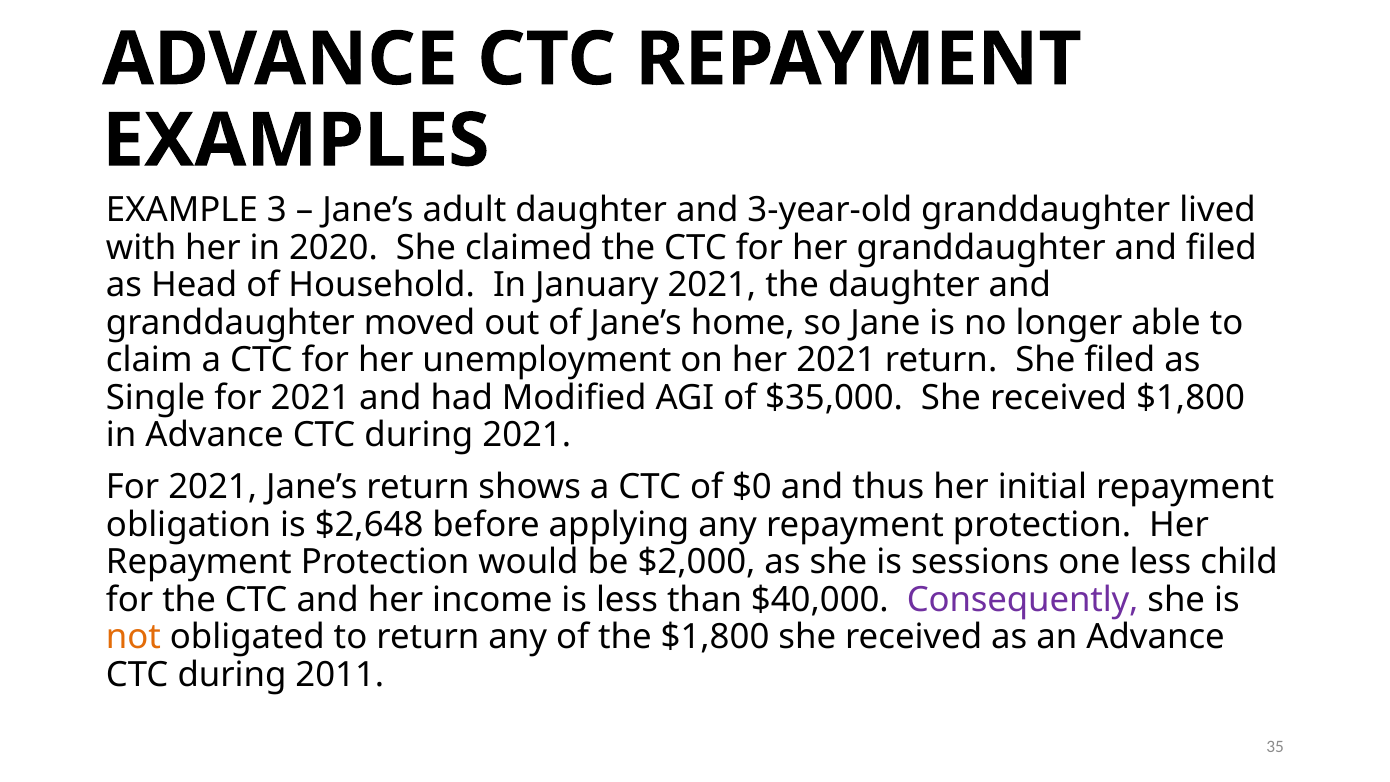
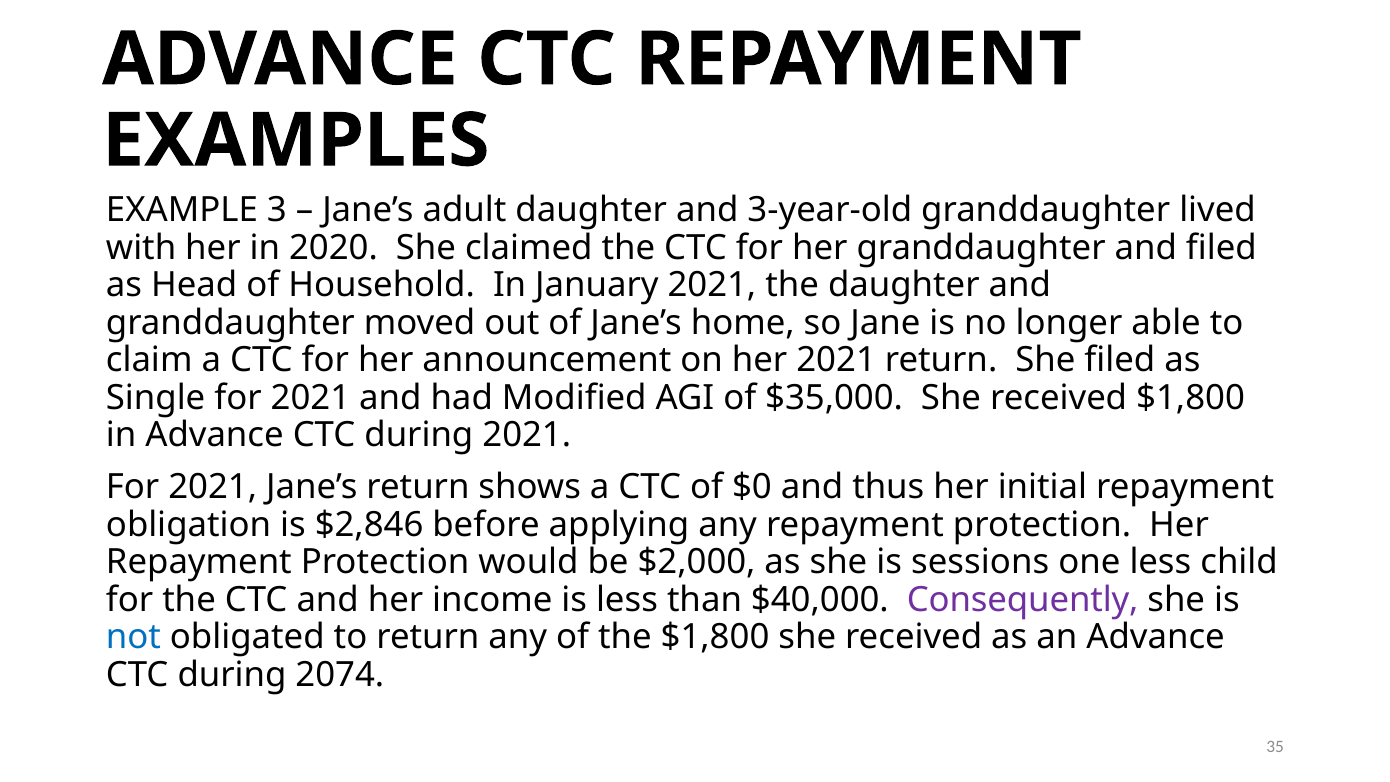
unemployment: unemployment -> announcement
$2,648: $2,648 -> $2,846
not colour: orange -> blue
2011: 2011 -> 2074
